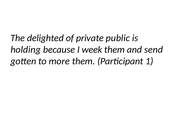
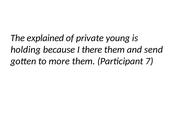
delighted: delighted -> explained
public: public -> young
week: week -> there
1: 1 -> 7
